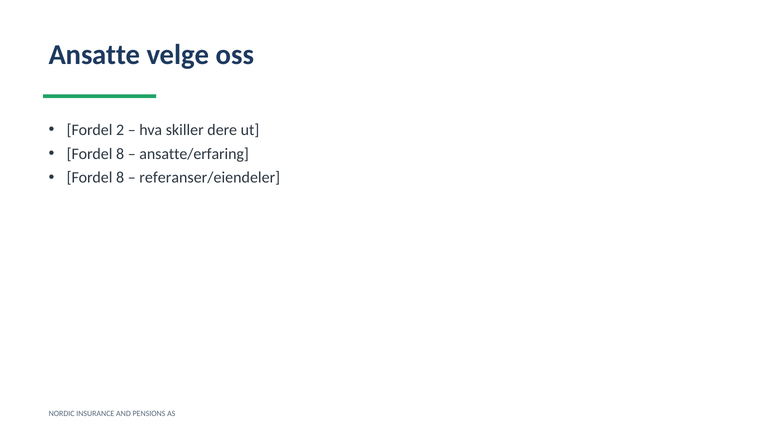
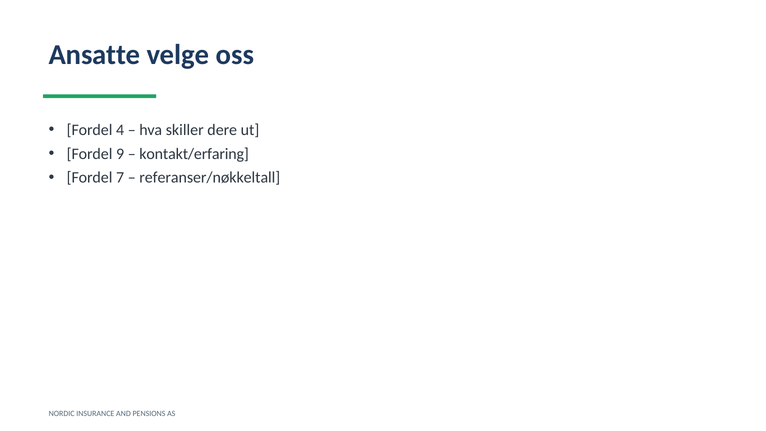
2: 2 -> 4
8 at (120, 154): 8 -> 9
ansatte/erfaring: ansatte/erfaring -> kontakt/erfaring
8 at (120, 178): 8 -> 7
referanser/eiendeler: referanser/eiendeler -> referanser/nøkkeltall
